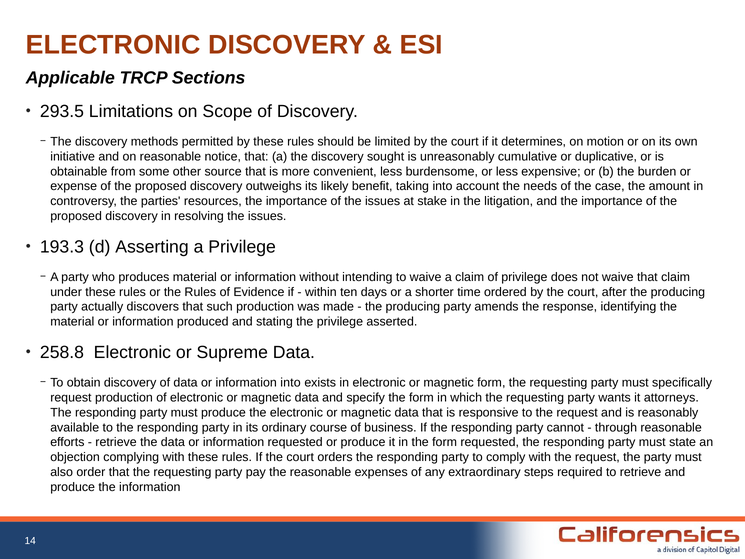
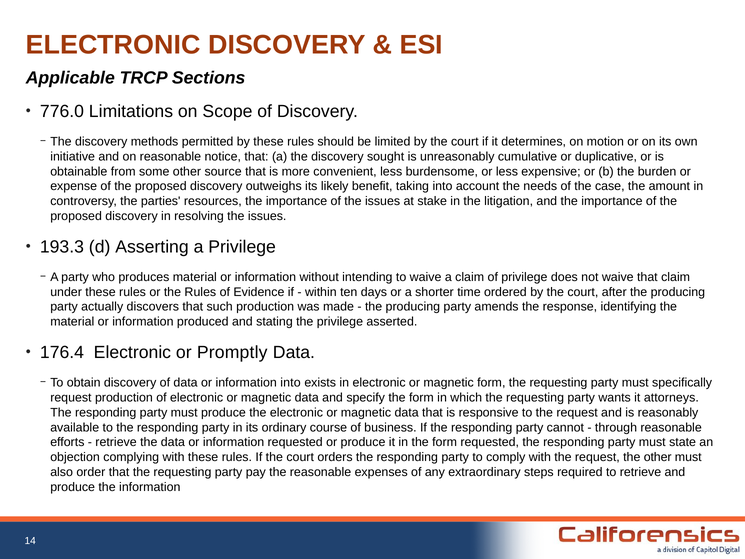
293.5: 293.5 -> 776.0
258.8: 258.8 -> 176.4
Supreme: Supreme -> Promptly
the party: party -> other
